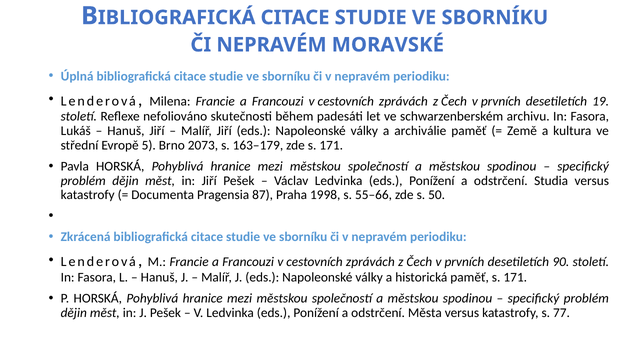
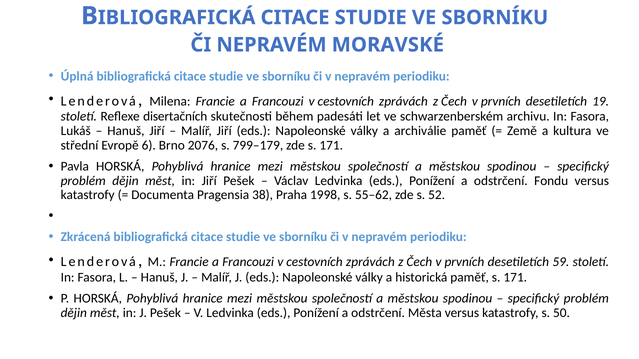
nefoliováno: nefoliováno -> disertačních
5: 5 -> 6
2073: 2073 -> 2076
163–179: 163–179 -> 799–179
Studia: Studia -> Fondu
87: 87 -> 38
55–66: 55–66 -> 55–62
50: 50 -> 52
90: 90 -> 59
77: 77 -> 50
